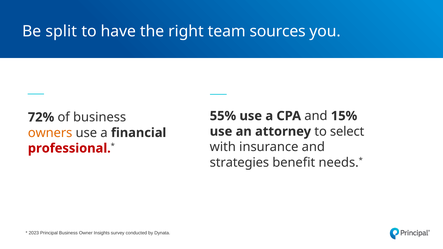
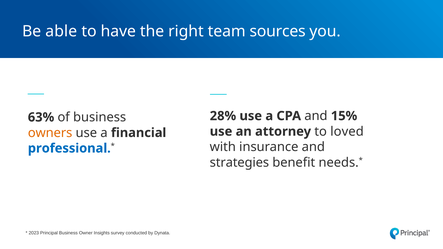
split: split -> able
55%: 55% -> 28%
72%: 72% -> 63%
select: select -> loved
professional colour: red -> blue
